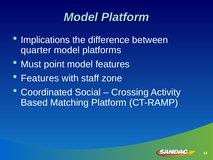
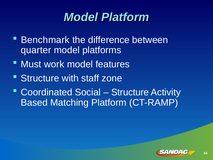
Implications: Implications -> Benchmark
point: point -> work
Features at (40, 78): Features -> Structure
Crossing at (130, 92): Crossing -> Structure
